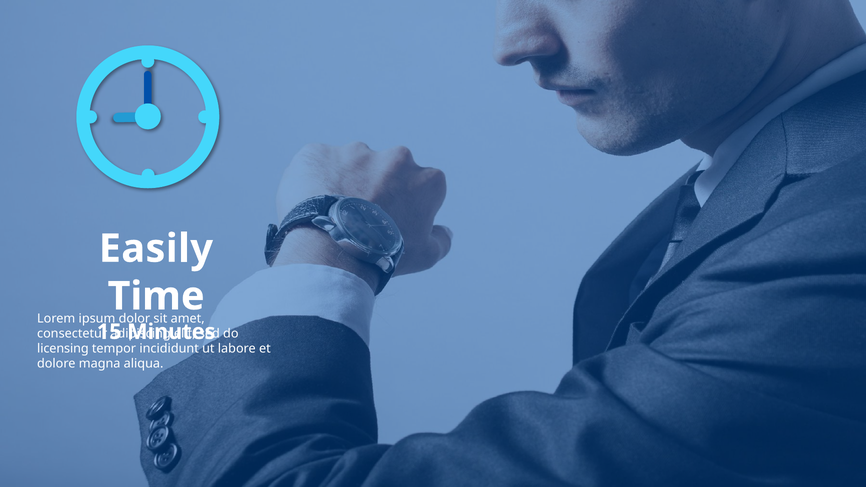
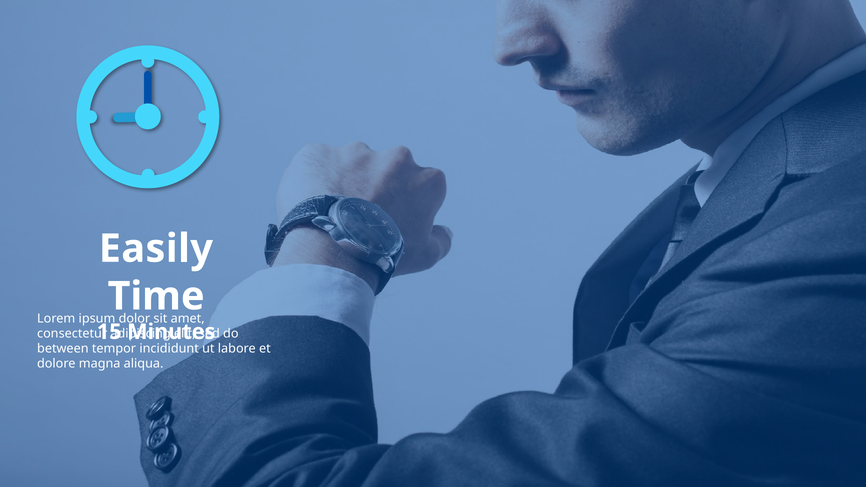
licensing: licensing -> between
